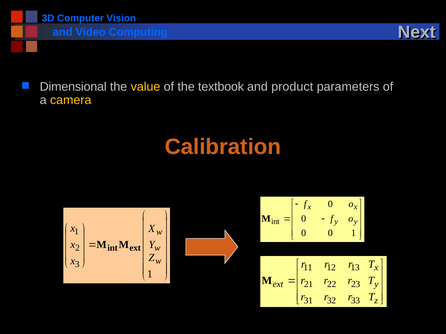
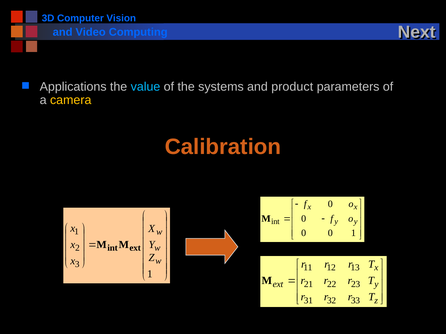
Dimensional: Dimensional -> Applications
value colour: yellow -> light blue
textbook: textbook -> systems
